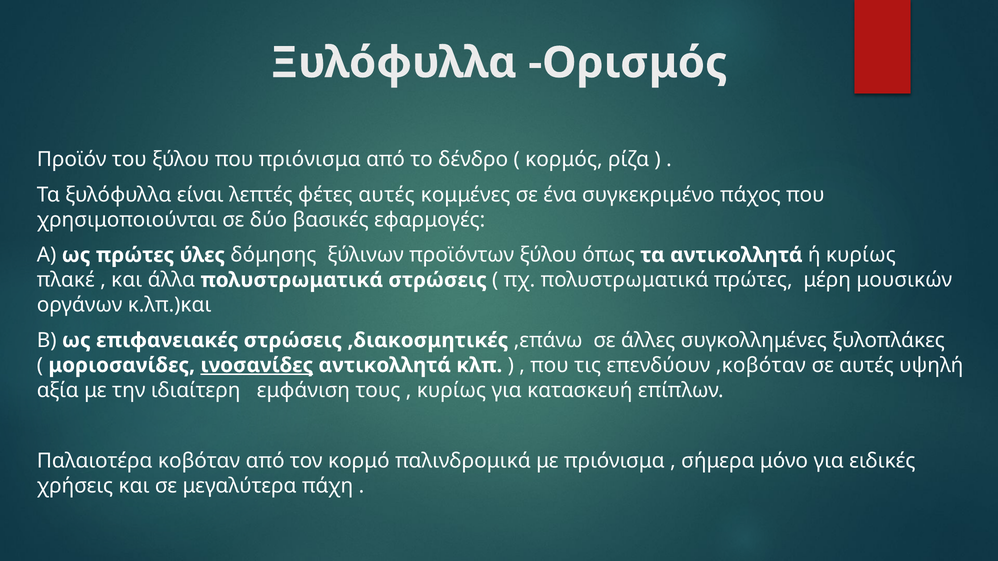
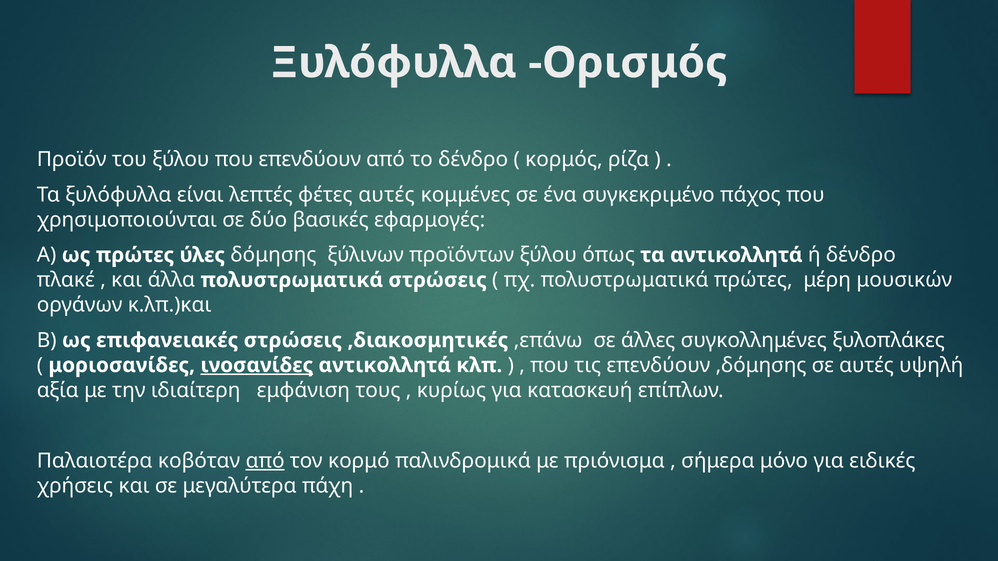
που πριόνισμα: πριόνισμα -> επενδύουν
ή κυρίως: κυρίως -> δένδρο
,κοβόταν: ,κοβόταν -> ,δόμησης
από at (265, 461) underline: none -> present
